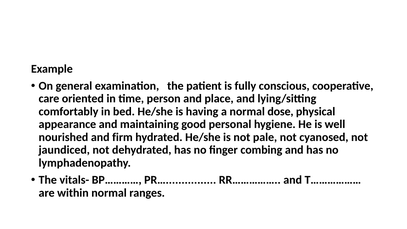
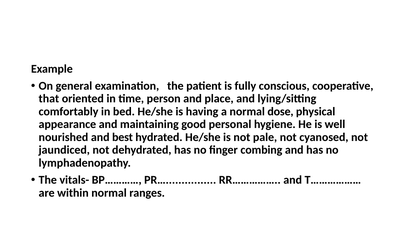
care: care -> that
firm: firm -> best
